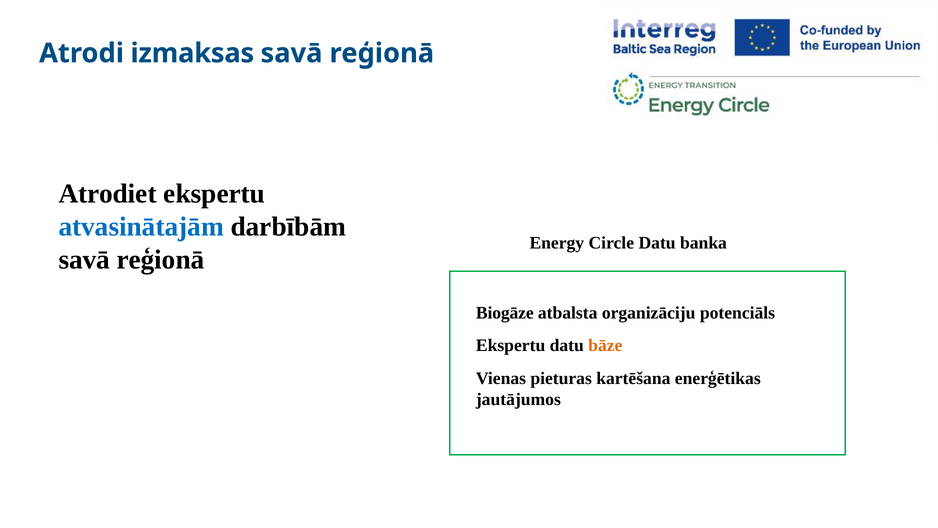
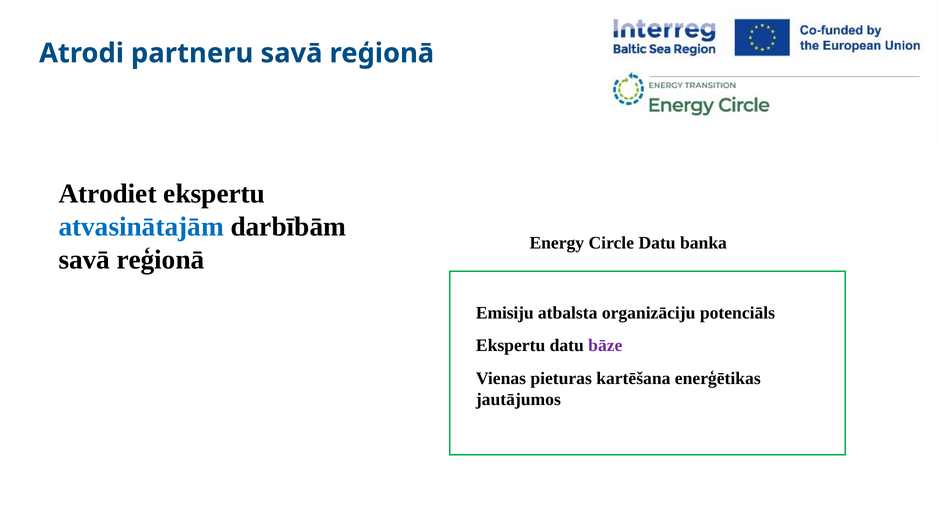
izmaksas: izmaksas -> partneru
Biogāze: Biogāze -> Emisiju
bāze colour: orange -> purple
